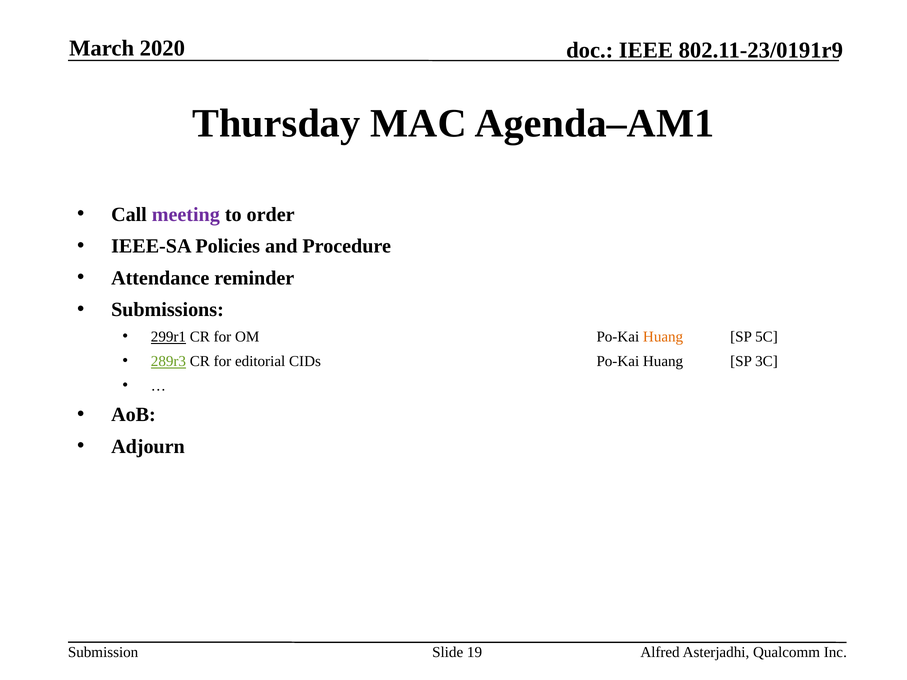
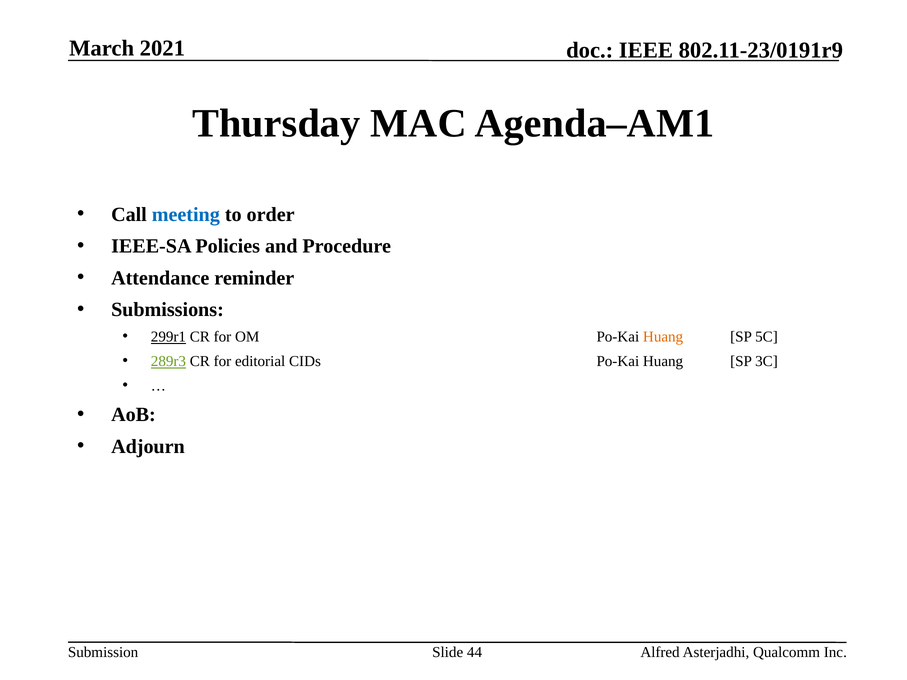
2020: 2020 -> 2021
meeting colour: purple -> blue
19: 19 -> 44
